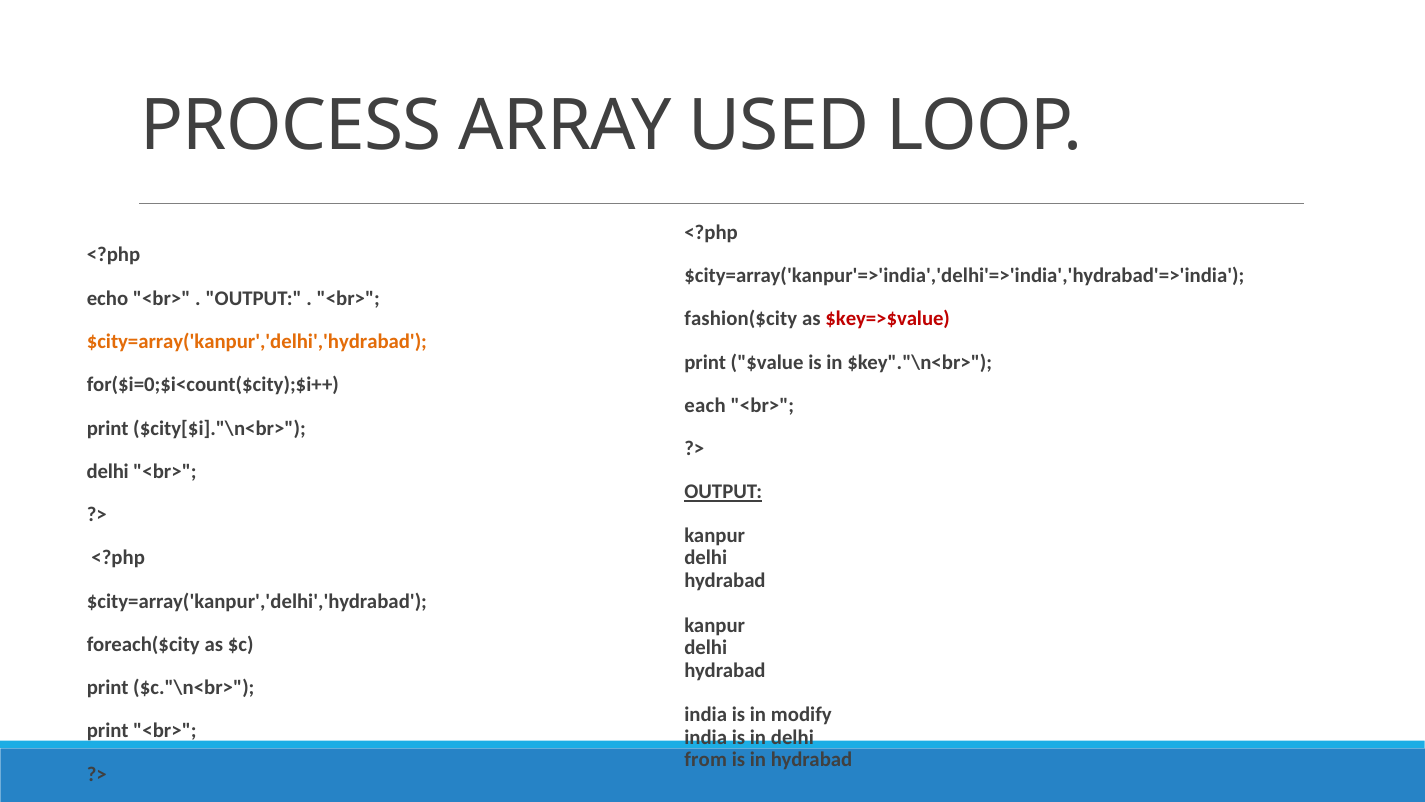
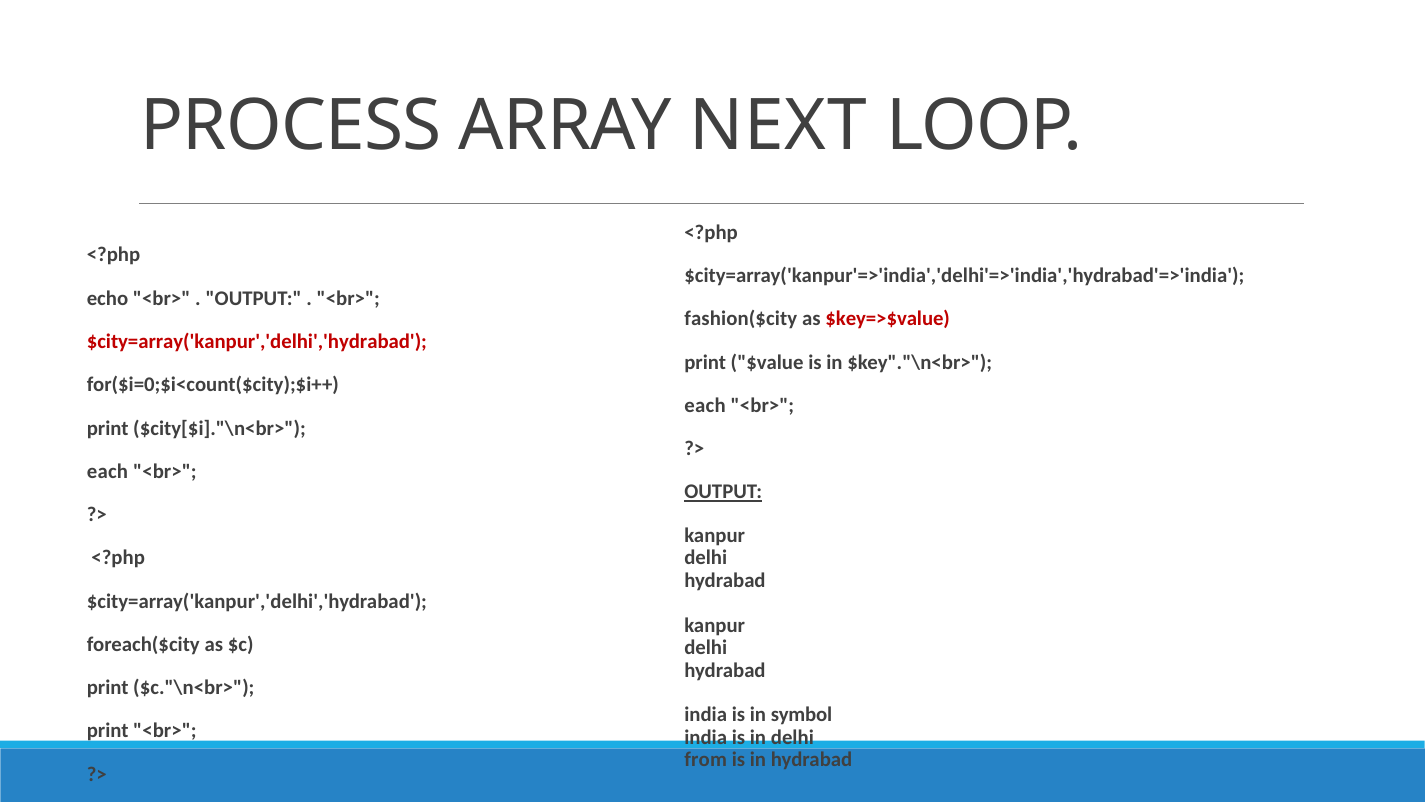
USED: USED -> NEXT
$city=array('kanpur','delhi','hydrabad at (257, 341) colour: orange -> red
delhi at (108, 471): delhi -> each
modify: modify -> symbol
